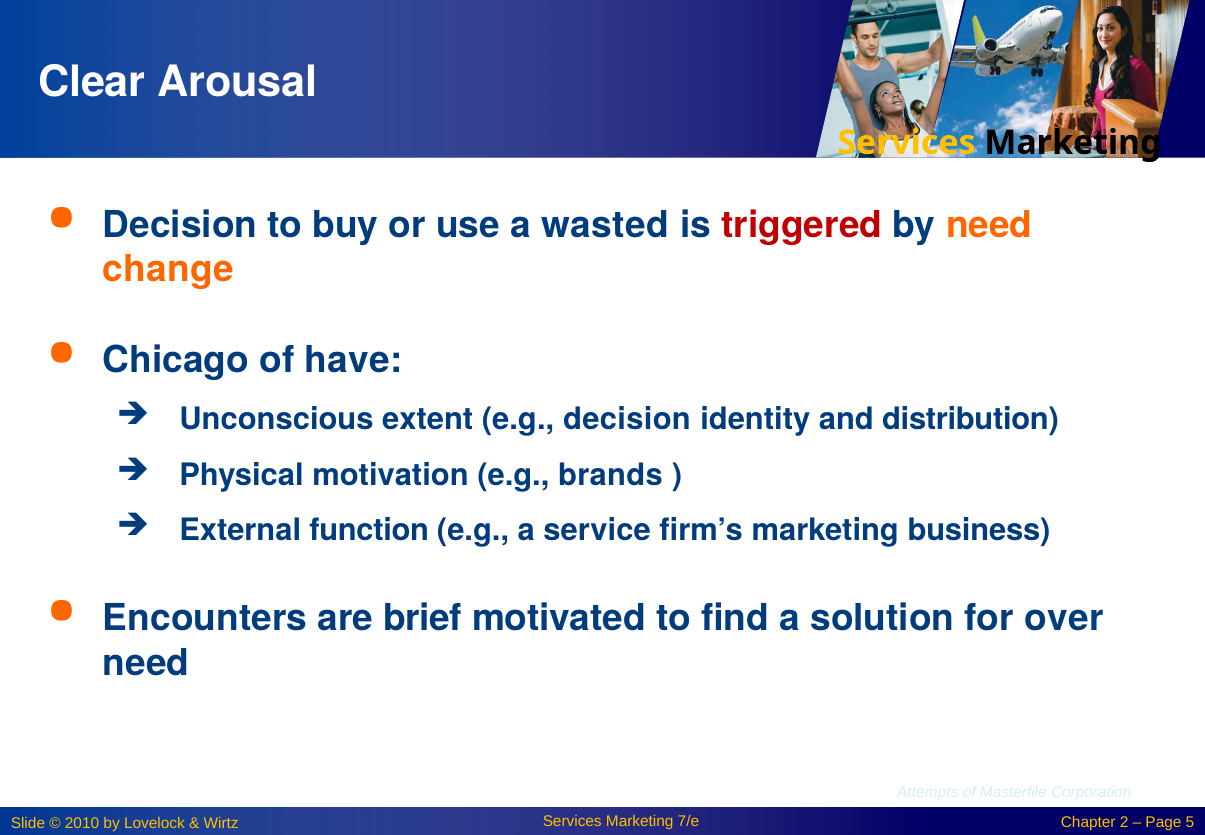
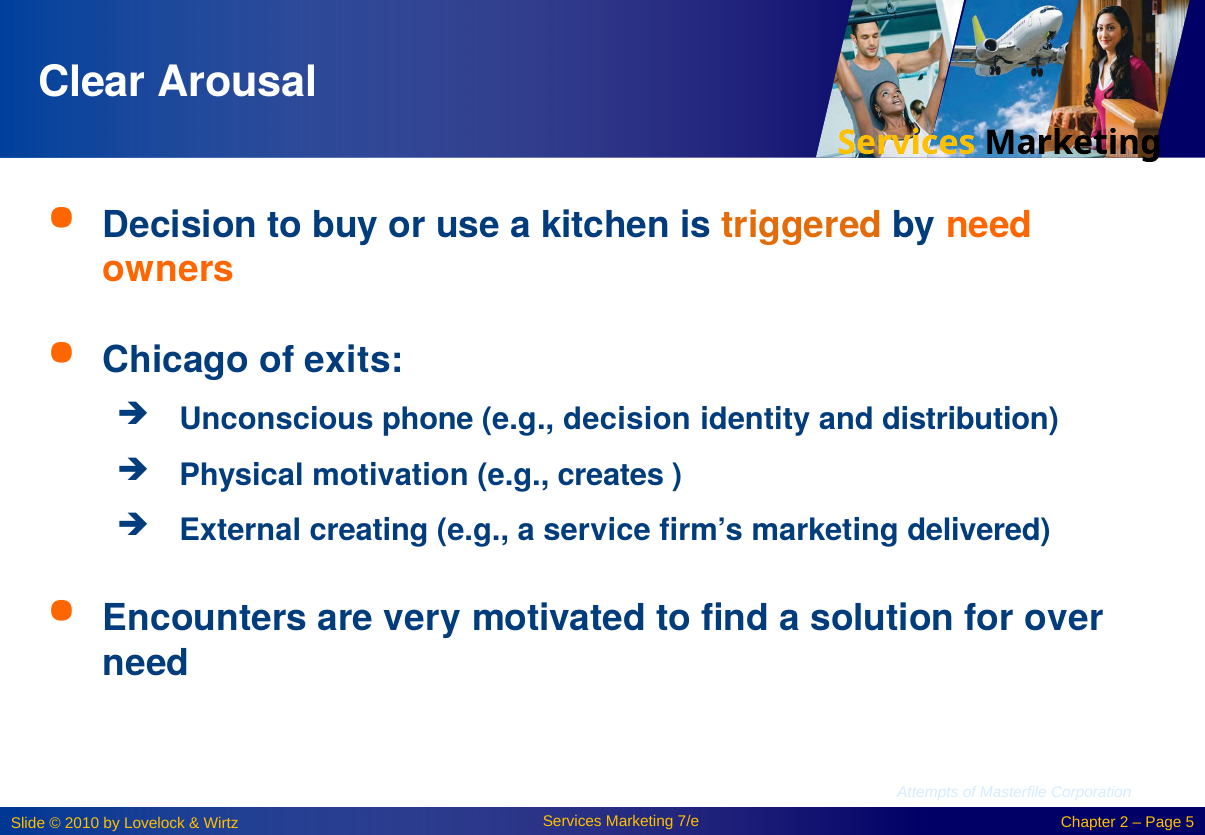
wasted: wasted -> kitchen
triggered colour: red -> orange
change: change -> owners
have: have -> exits
extent: extent -> phone
brands: brands -> creates
function: function -> creating
business: business -> delivered
brief: brief -> very
